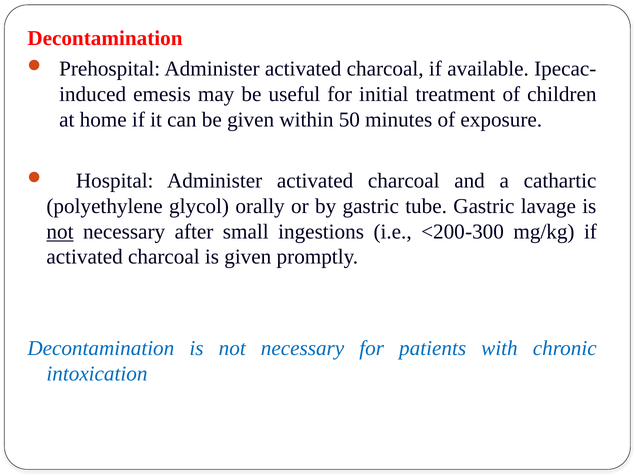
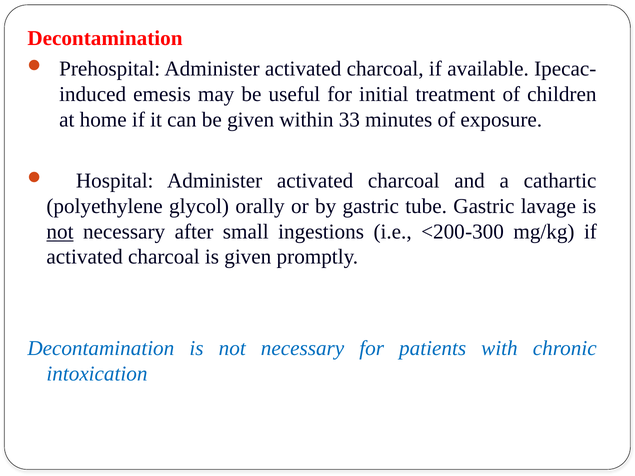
50: 50 -> 33
